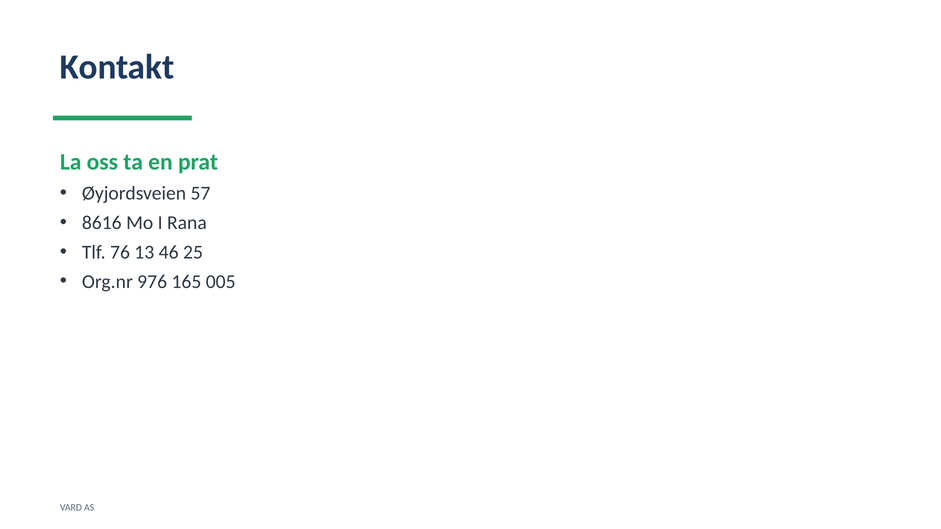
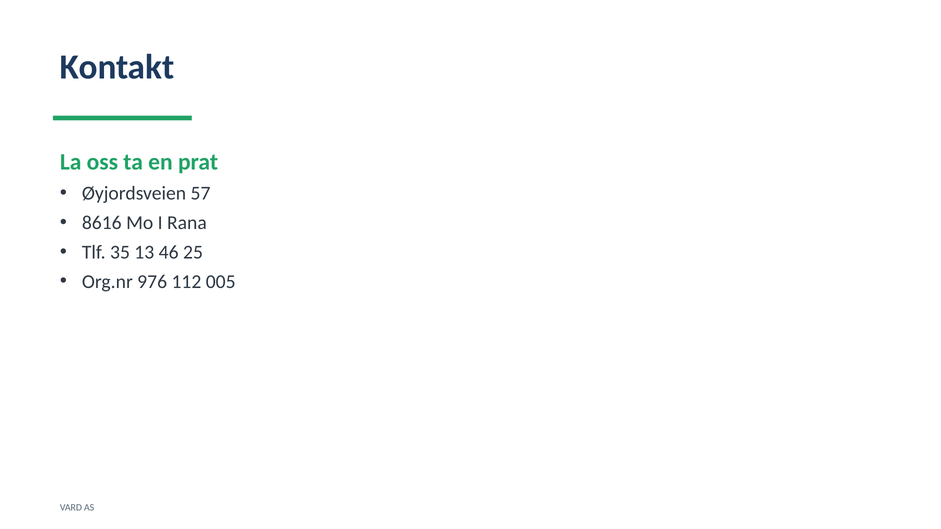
76: 76 -> 35
165: 165 -> 112
